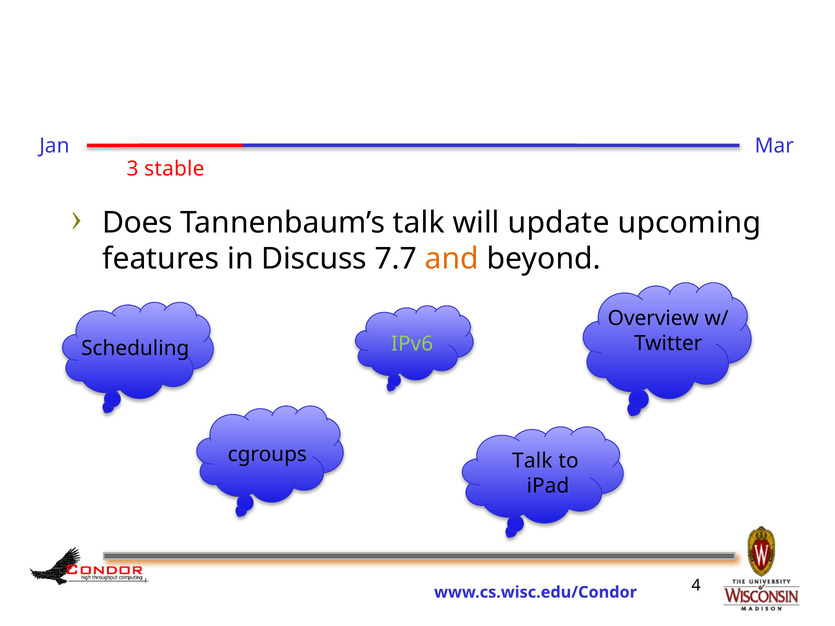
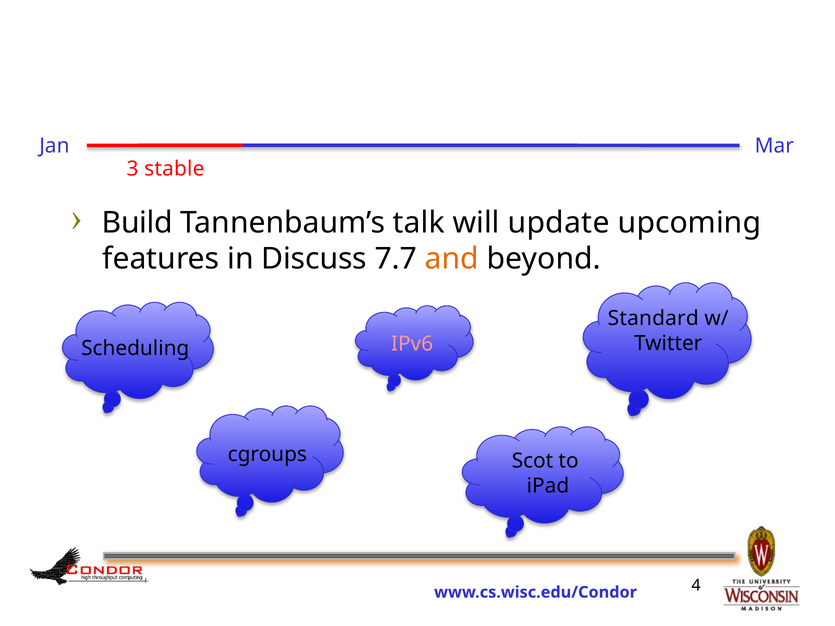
Does: Does -> Build
Overview: Overview -> Standard
IPv6 colour: light green -> pink
Talk at (532, 461): Talk -> Scot
